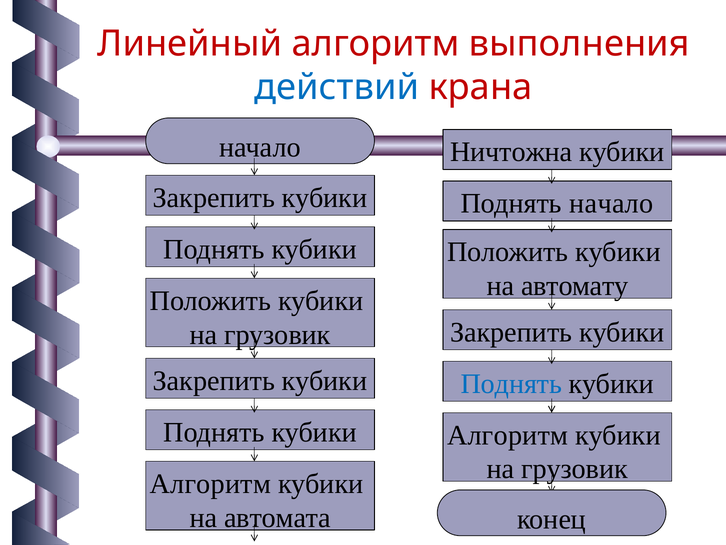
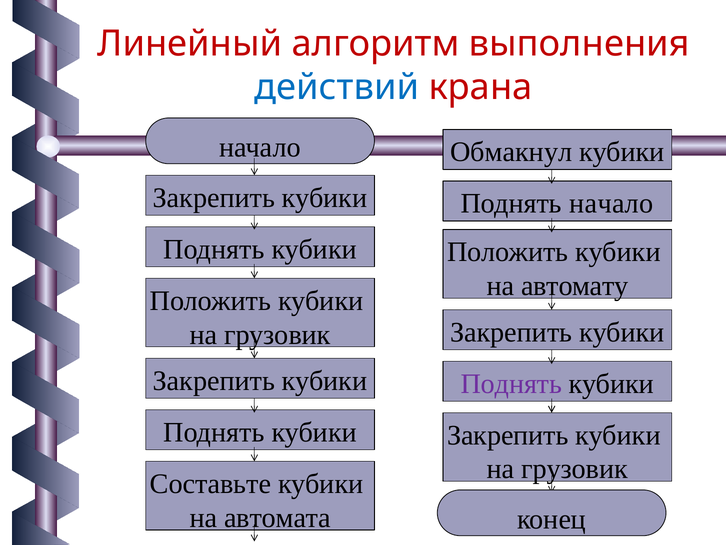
Ничтожна: Ничтожна -> Обмакнул
Поднять at (511, 383) colour: blue -> purple
Алгоритм at (508, 435): Алгоритм -> Закрепить
Алгоритм at (210, 483): Алгоритм -> Составьте
